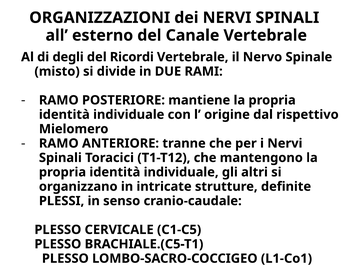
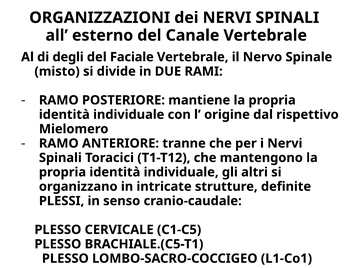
Ricordi: Ricordi -> Faciale
